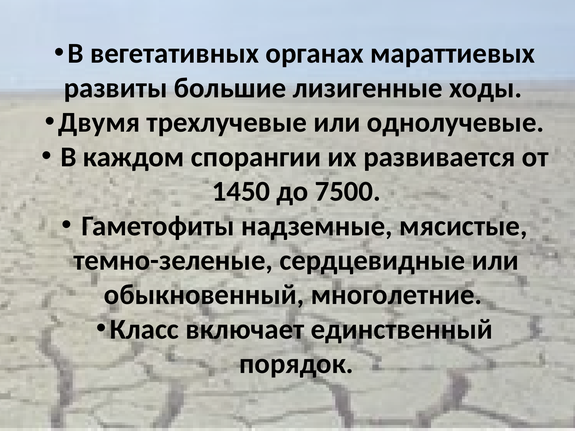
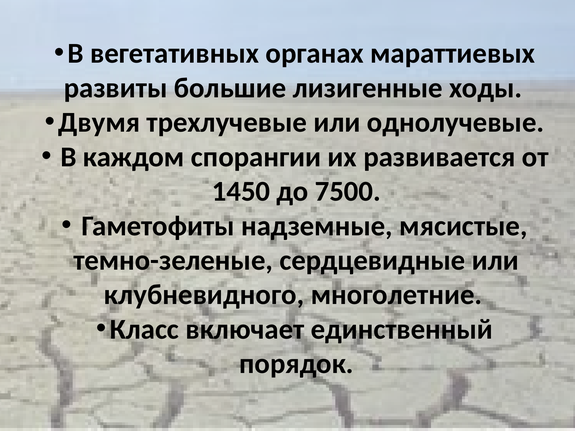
обыкновенный: обыкновенный -> клубневидного
